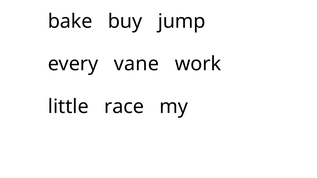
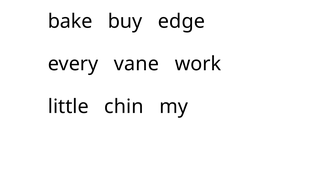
jump: jump -> edge
race: race -> chin
